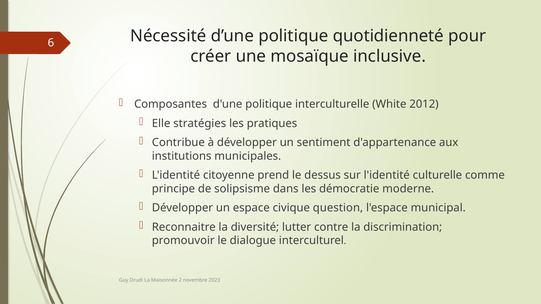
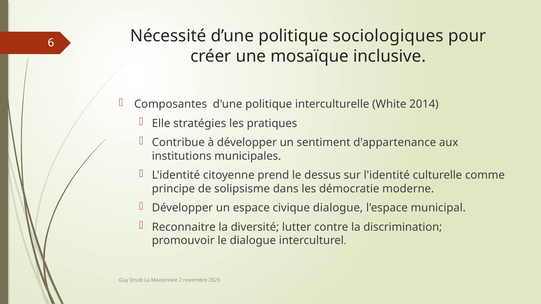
quotidienneté: quotidienneté -> sociologiques
2012: 2012 -> 2014
civique question: question -> dialogue
